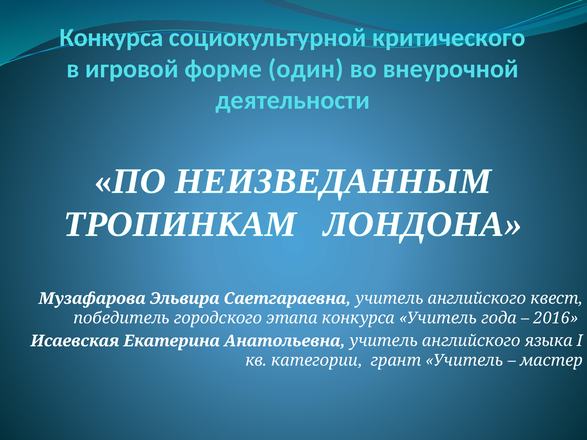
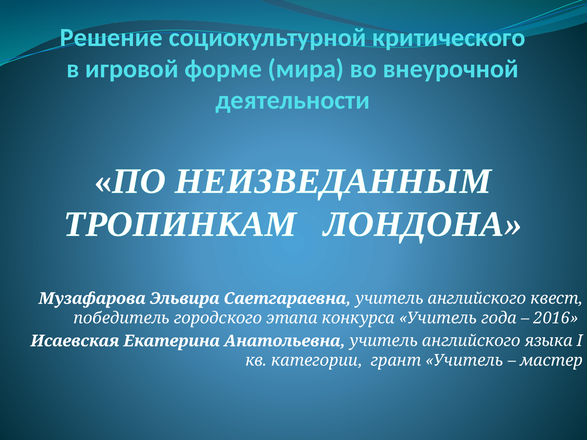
Конкурса at (111, 38): Конкурса -> Решение
один: один -> мира
